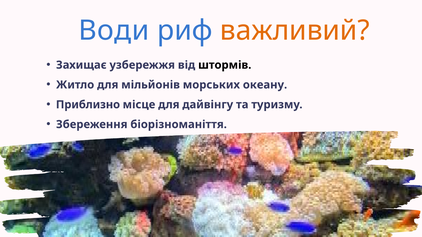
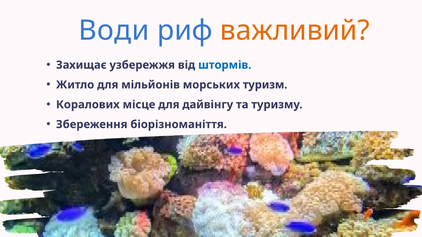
штормів colour: black -> blue
океану: океану -> туризм
Приблизно: Приблизно -> Коралових
